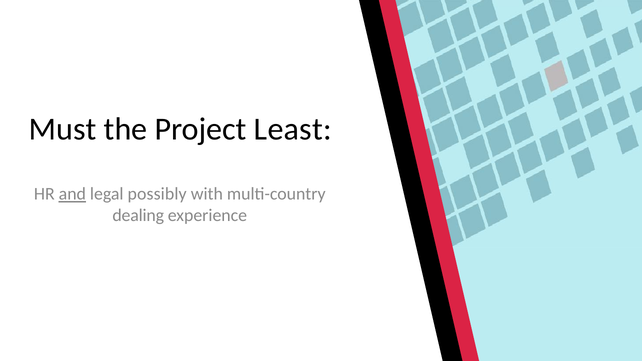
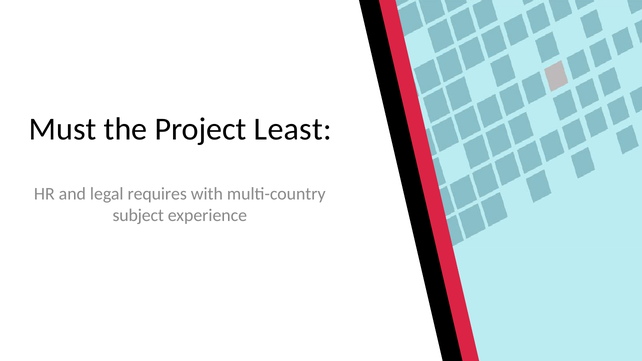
and underline: present -> none
possibly: possibly -> requires
dealing: dealing -> subject
